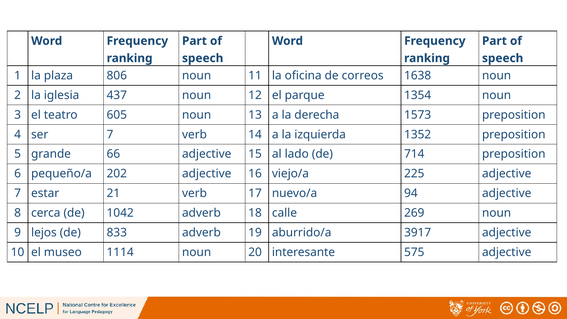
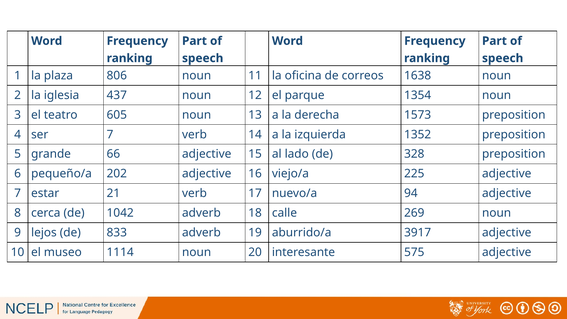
714: 714 -> 328
